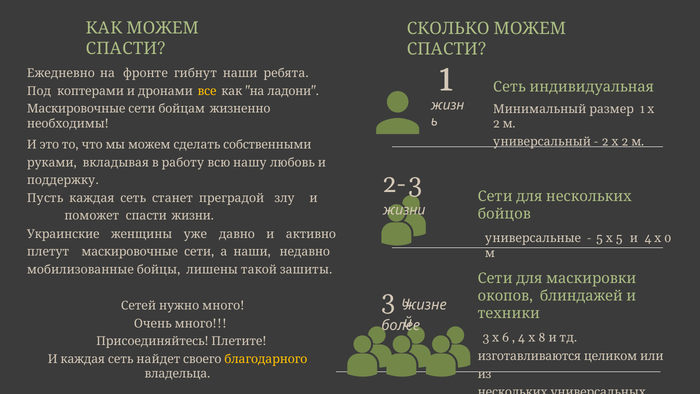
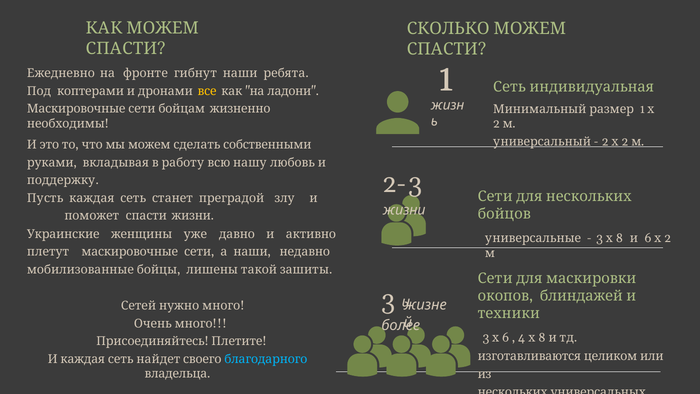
5 at (600, 238): 5 -> 3
5 at (619, 238): 5 -> 8
и 4: 4 -> 6
0 at (668, 238): 0 -> 2
благодарного colour: yellow -> light blue
